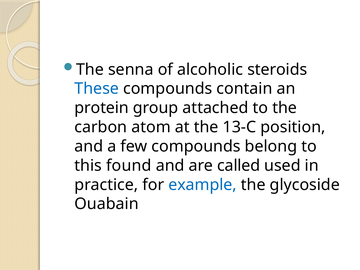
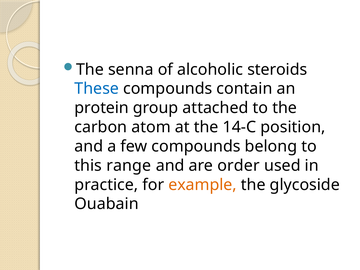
13-C: 13-C -> 14-C
found: found -> range
called: called -> order
example colour: blue -> orange
